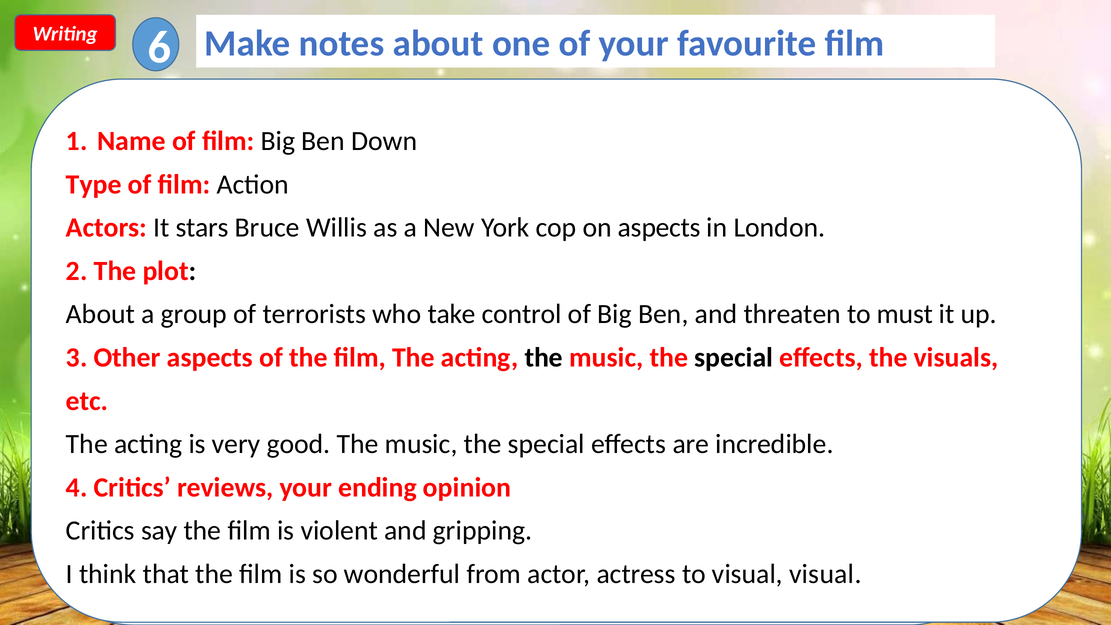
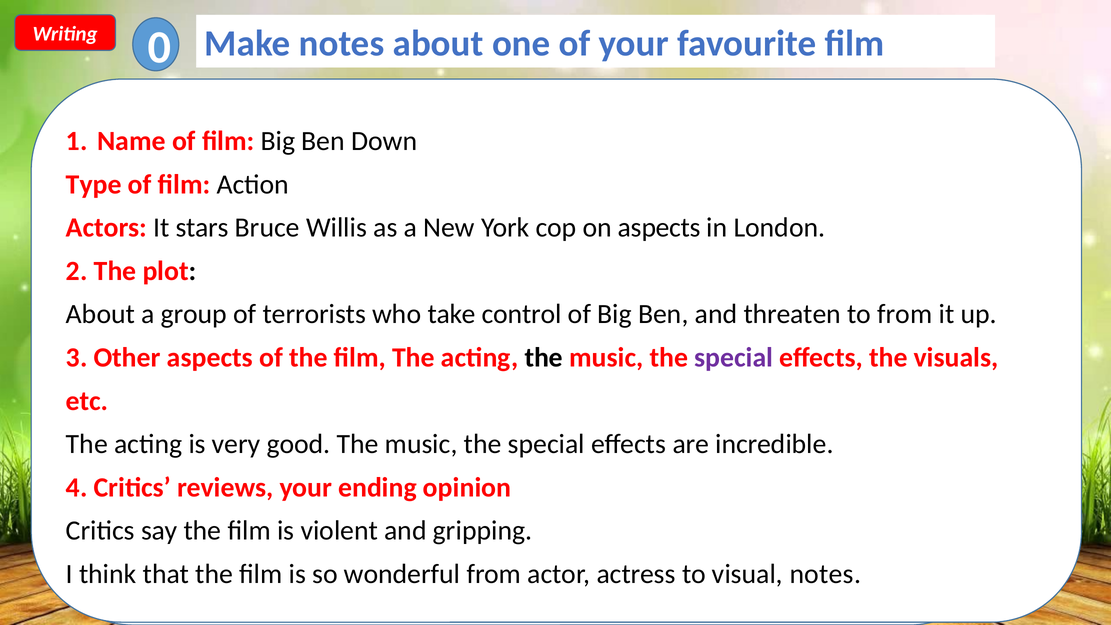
6: 6 -> 0
to must: must -> from
special at (734, 358) colour: black -> purple
visual visual: visual -> notes
